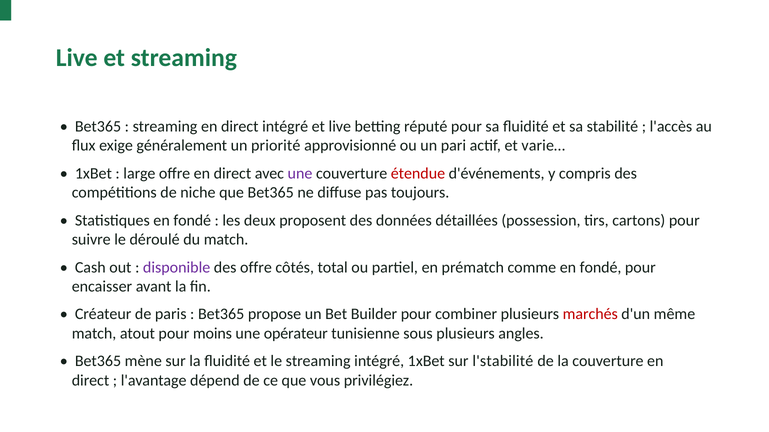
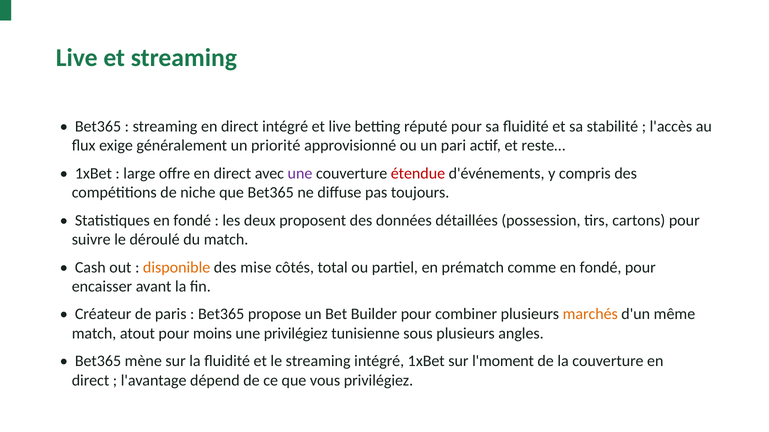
varie…: varie… -> reste…
disponible colour: purple -> orange
des offre: offre -> mise
marchés colour: red -> orange
une opérateur: opérateur -> privilégiez
l'stabilité: l'stabilité -> l'moment
